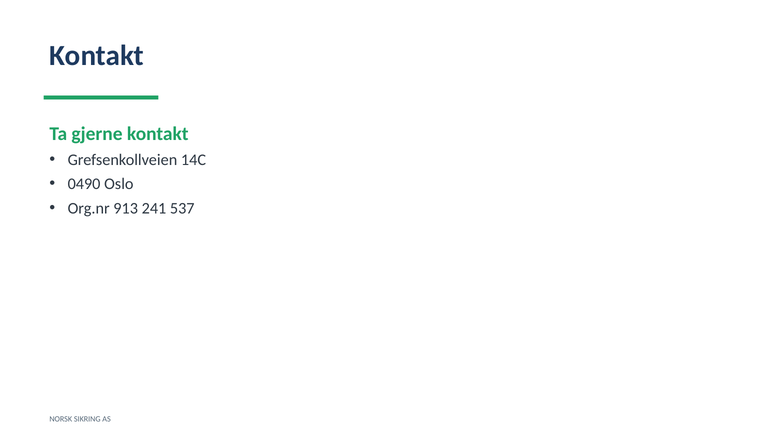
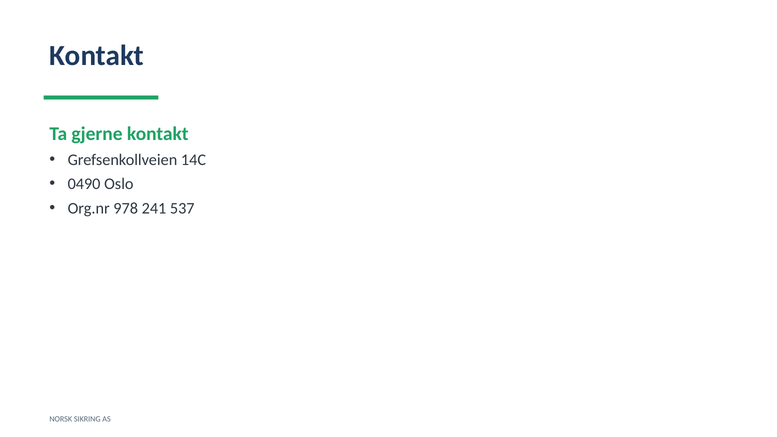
913: 913 -> 978
